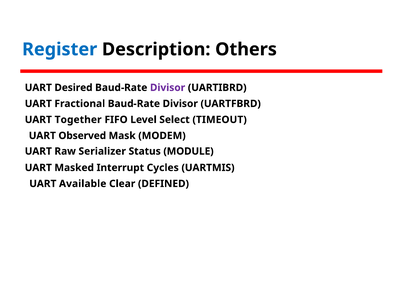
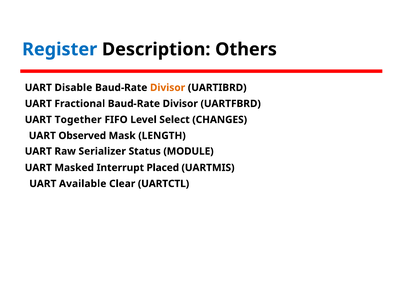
Desired: Desired -> Disable
Divisor at (168, 87) colour: purple -> orange
TIMEOUT: TIMEOUT -> CHANGES
MODEM: MODEM -> LENGTH
Cycles: Cycles -> Placed
DEFINED: DEFINED -> UARTCTL
